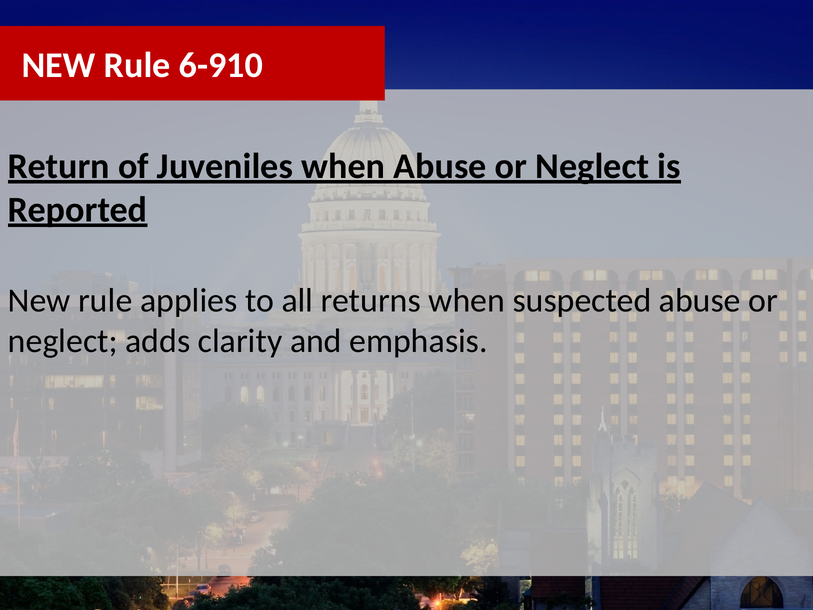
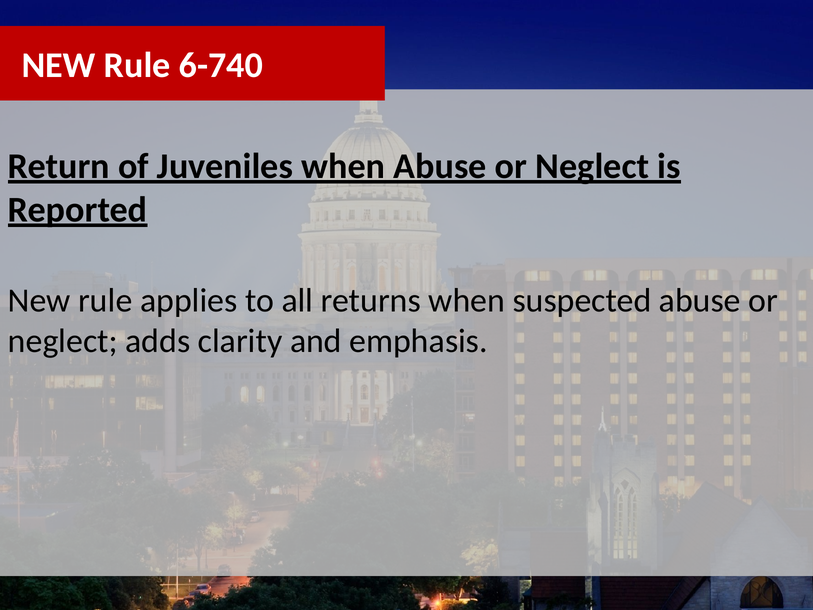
6-910: 6-910 -> 6-740
